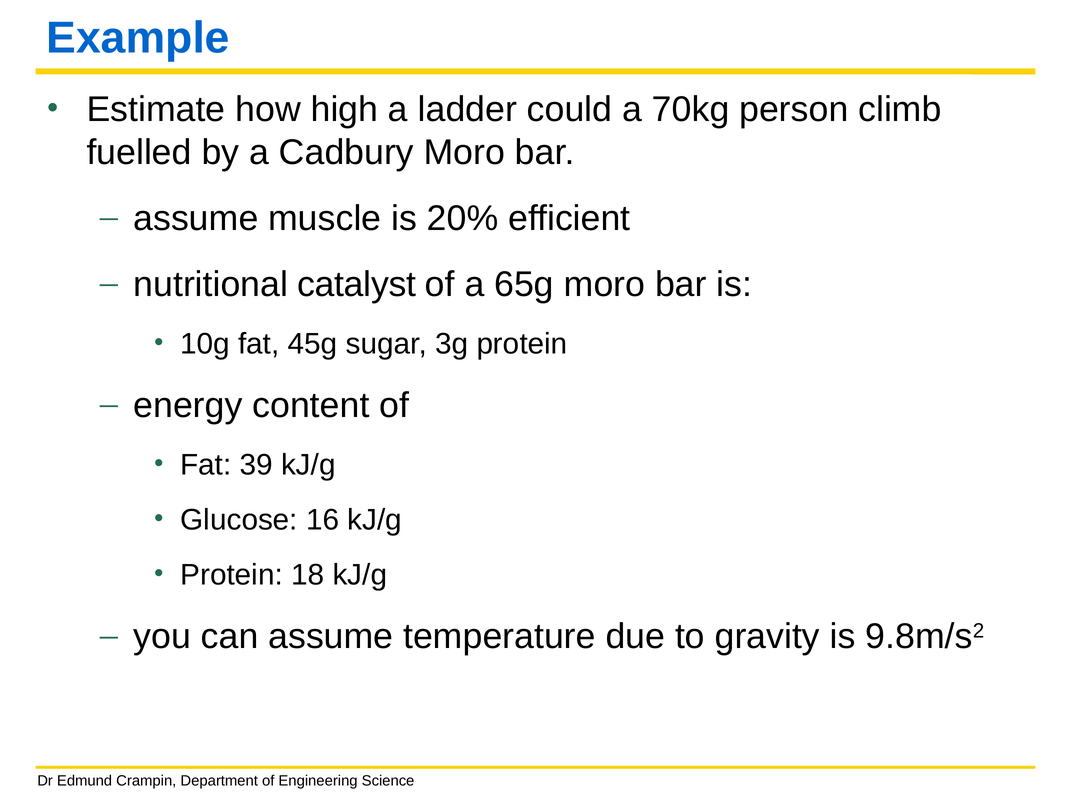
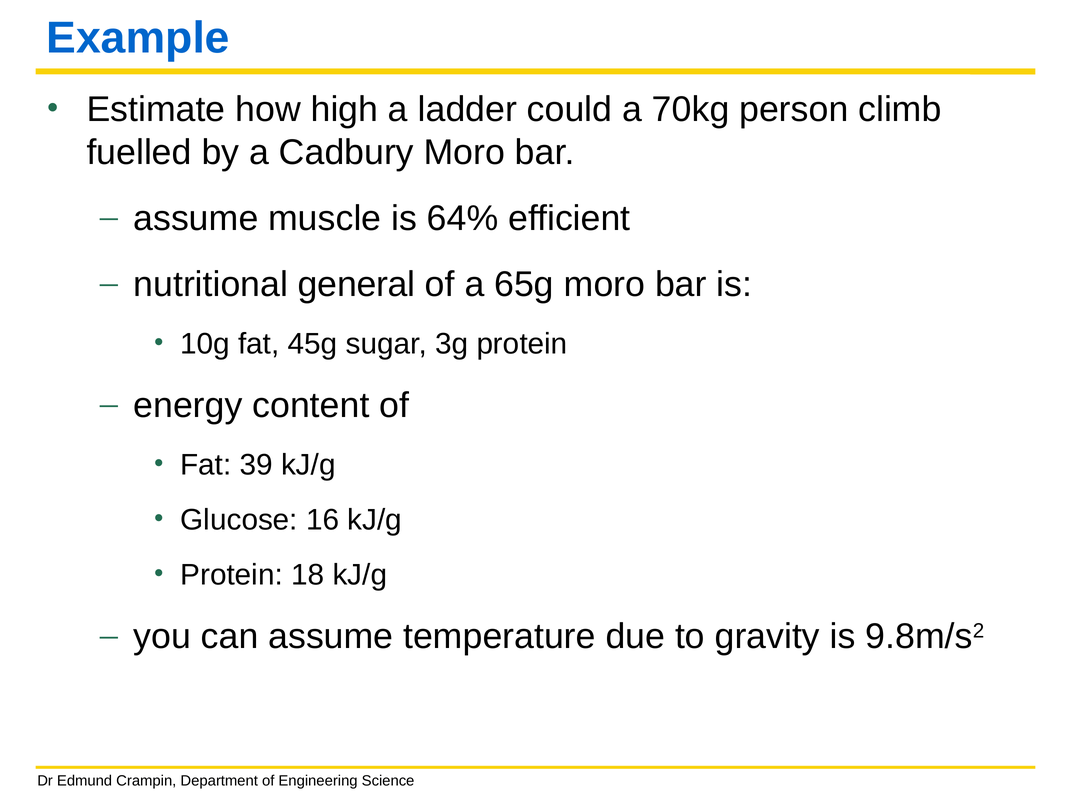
20%: 20% -> 64%
catalyst: catalyst -> general
